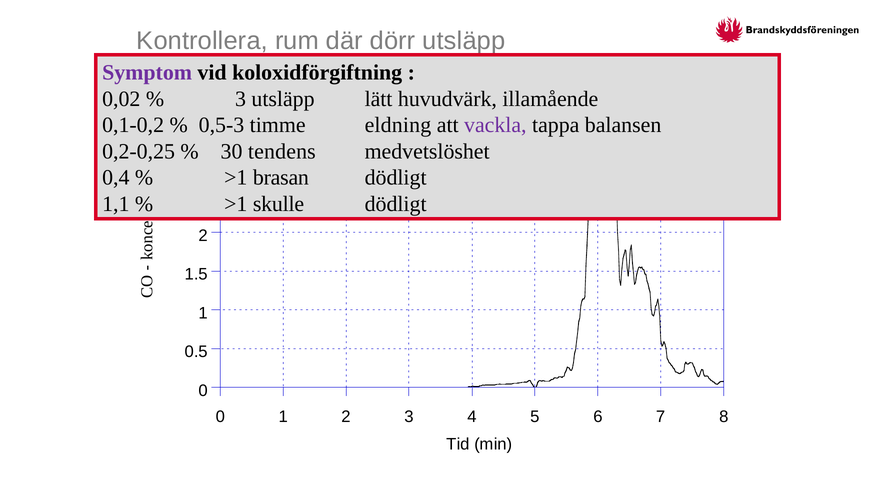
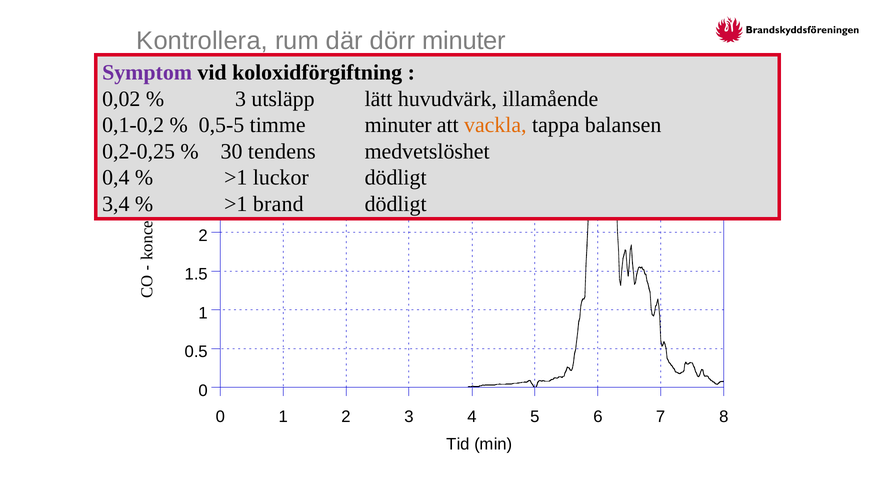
dörr utsläpp: utsläpp -> minuter
0,5-3: 0,5-3 -> 0,5-5
timme eldning: eldning -> minuter
vackla colour: purple -> orange
brasan: brasan -> luckor
1,1: 1,1 -> 3,4
skulle: skulle -> brand
